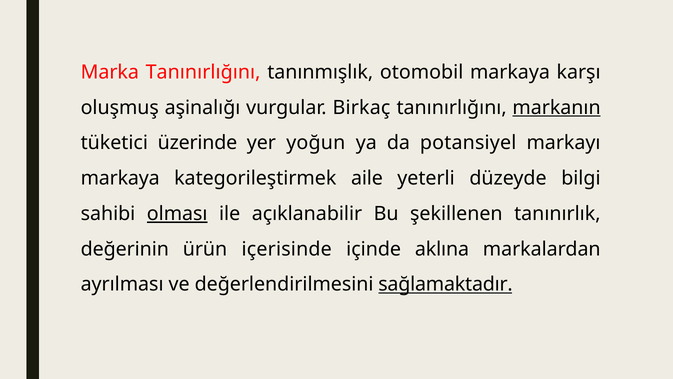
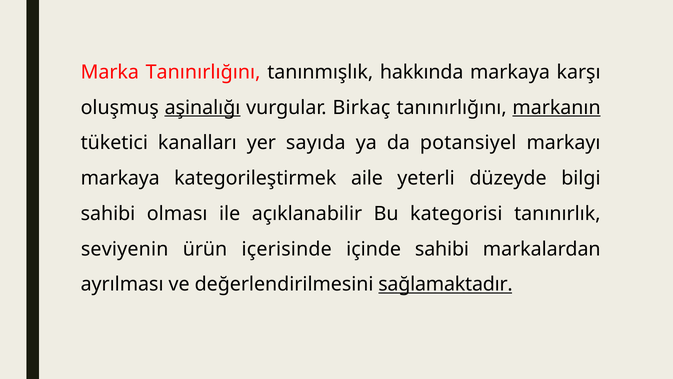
otomobil: otomobil -> hakkında
aşinalığı underline: none -> present
üzerinde: üzerinde -> kanalları
yoğun: yoğun -> sayıda
olması underline: present -> none
şekillenen: şekillenen -> kategorisi
değerinin: değerinin -> seviyenin
içinde aklına: aklına -> sahibi
